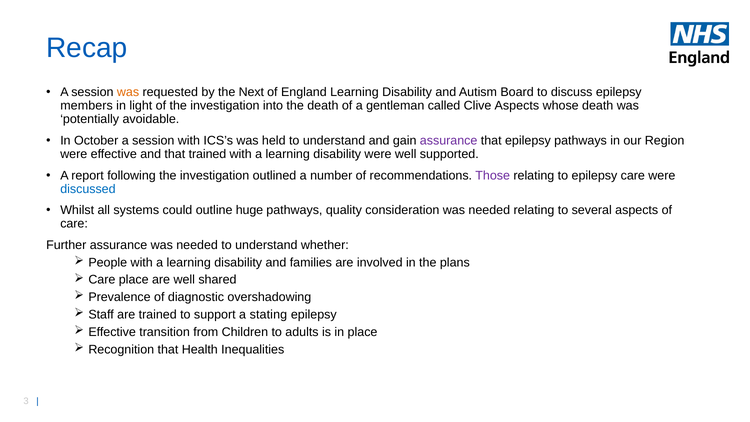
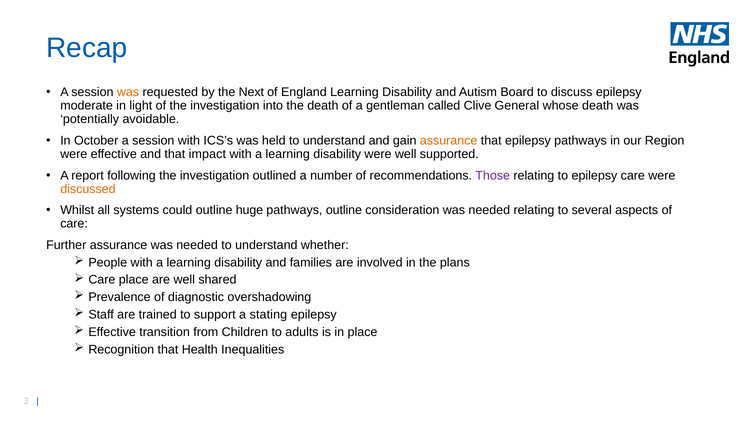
members: members -> moderate
Clive Aspects: Aspects -> General
assurance at (449, 141) colour: purple -> orange
that trained: trained -> impact
discussed colour: blue -> orange
pathways quality: quality -> outline
